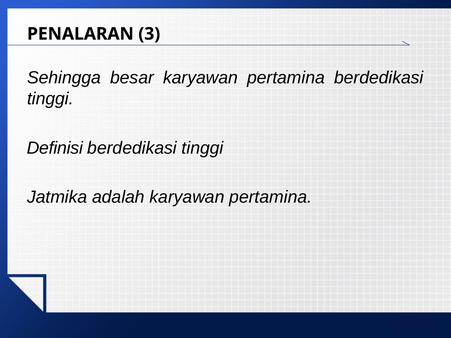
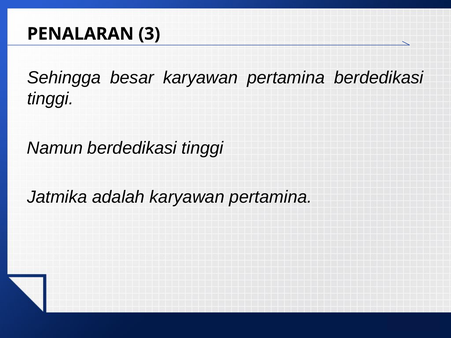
Definisi: Definisi -> Namun
